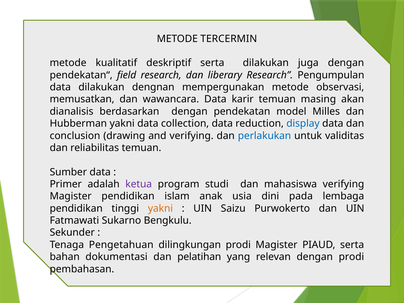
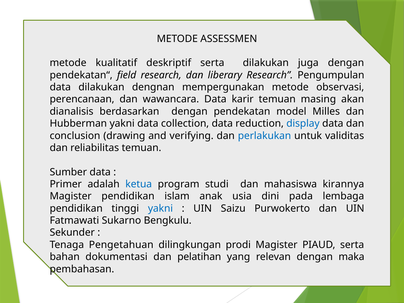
TERCERMIN: TERCERMIN -> ASSESSMEN
memusatkan: memusatkan -> perencanaan
ketua colour: purple -> blue
mahasiswa verifying: verifying -> kirannya
yakni at (160, 208) colour: orange -> blue
dengan prodi: prodi -> maka
